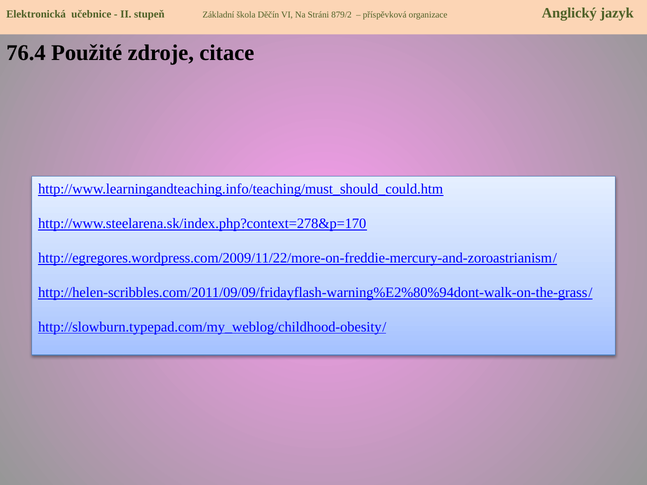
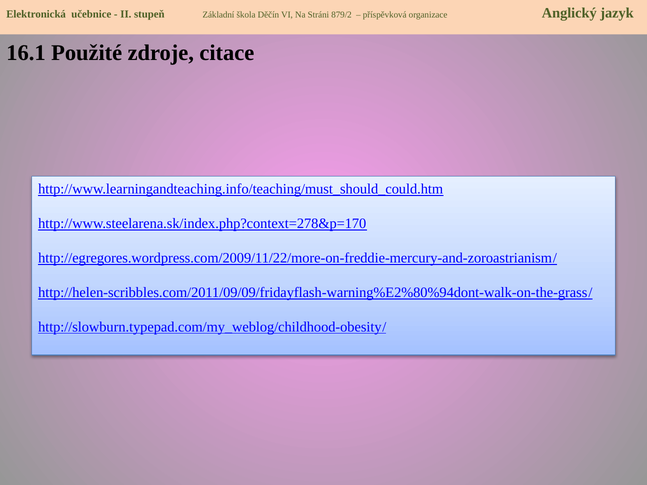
76.4: 76.4 -> 16.1
